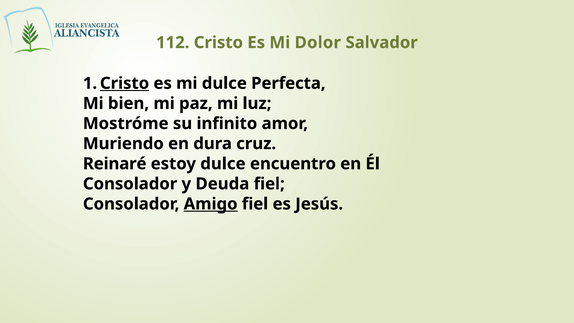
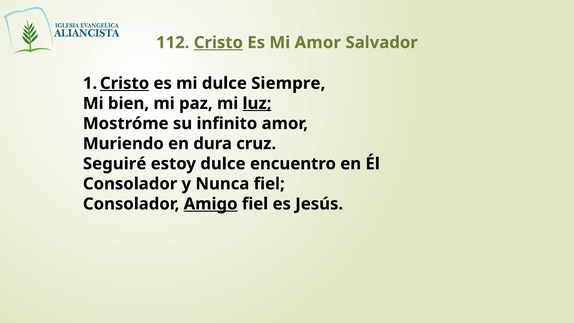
Cristo at (218, 43) underline: none -> present
Mi Dolor: Dolor -> Amor
Perfecta: Perfecta -> Siempre
luz underline: none -> present
Reinaré: Reinaré -> Seguiré
Deuda: Deuda -> Nunca
